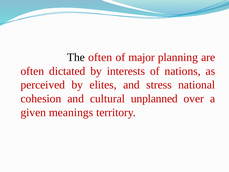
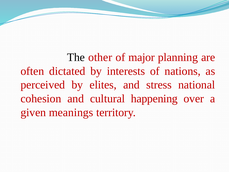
The often: often -> other
unplanned: unplanned -> happening
